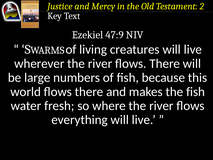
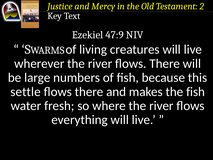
world: world -> settle
